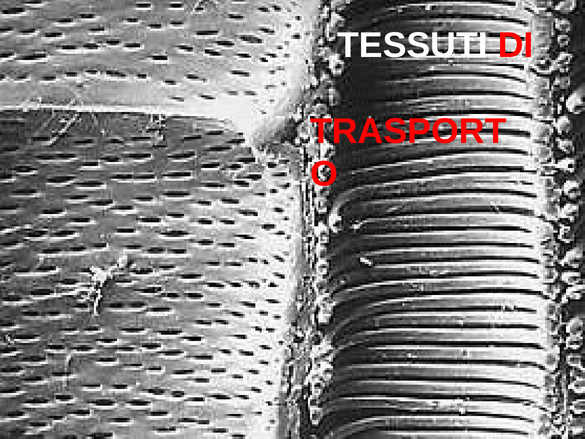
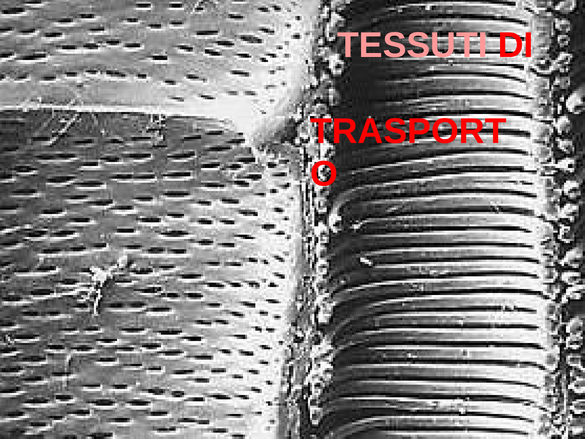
TESSUTI colour: white -> pink
